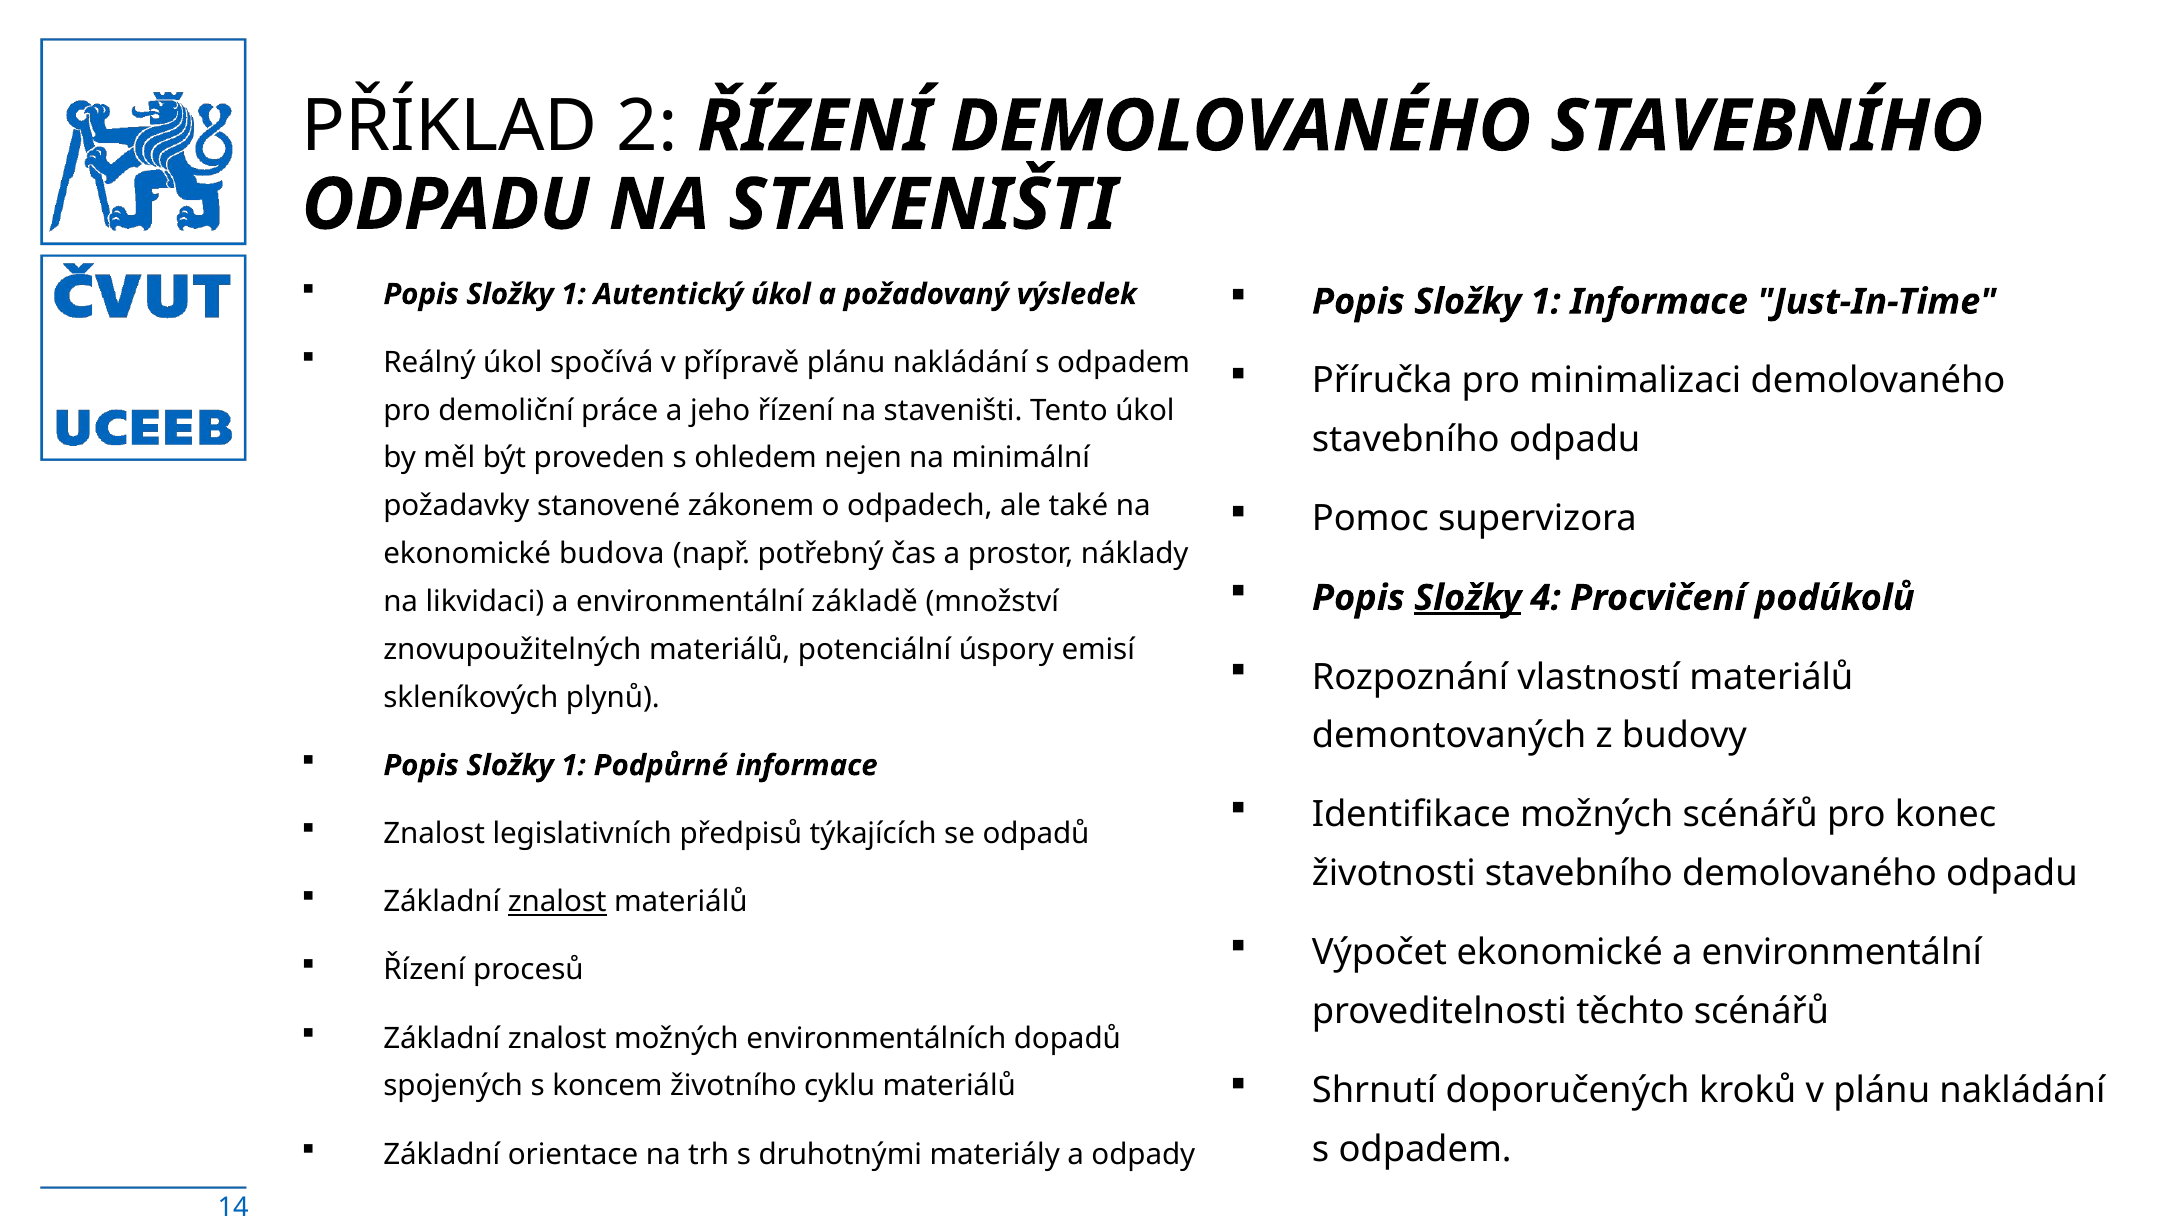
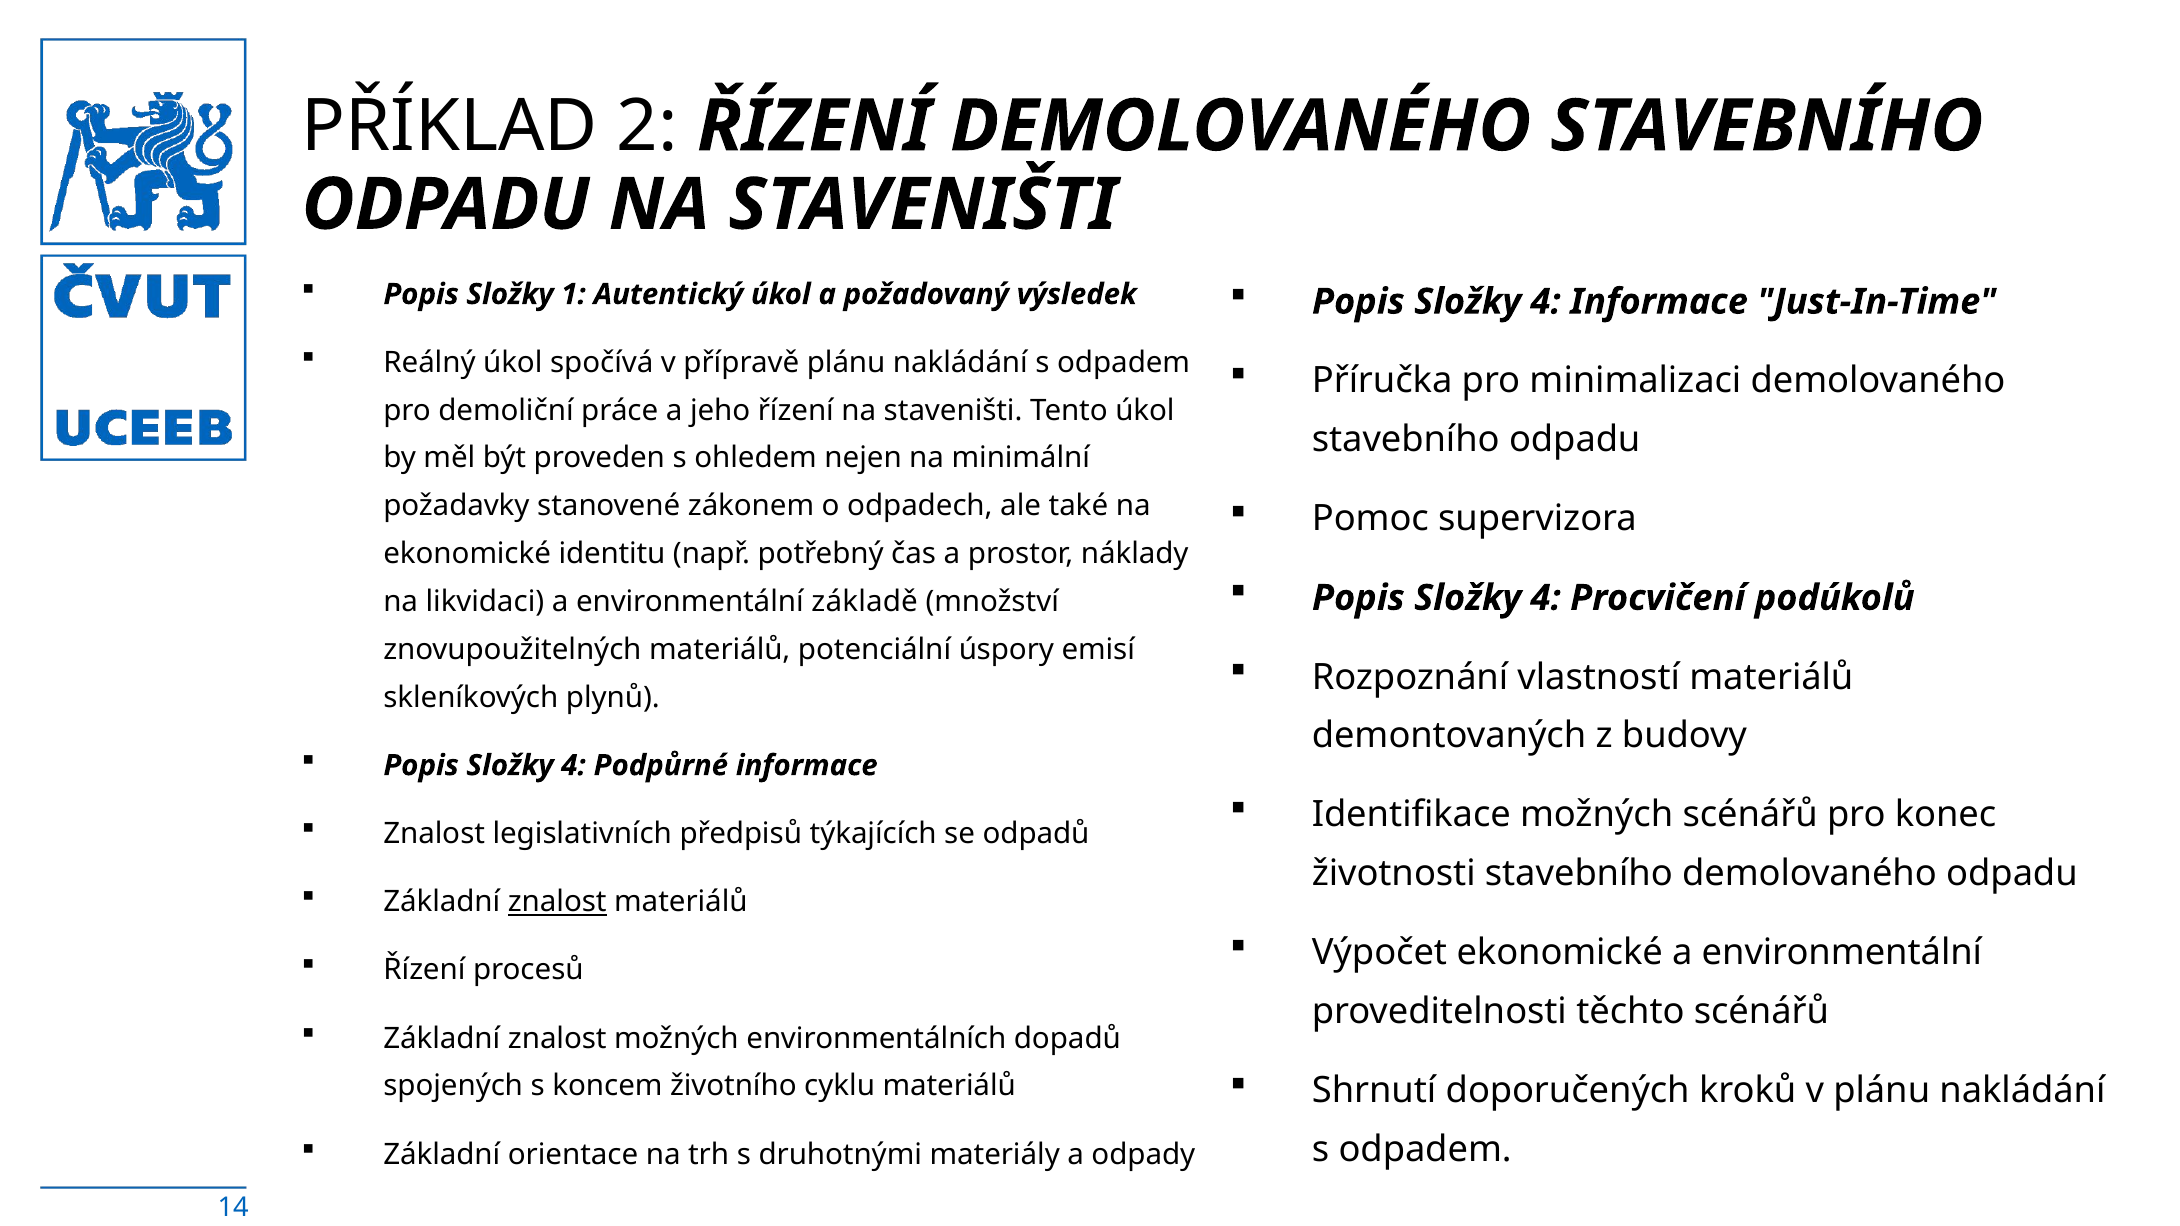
1 at (1546, 302): 1 -> 4
budova: budova -> identitu
Složky at (1468, 598) underline: present -> none
1 at (574, 766): 1 -> 4
